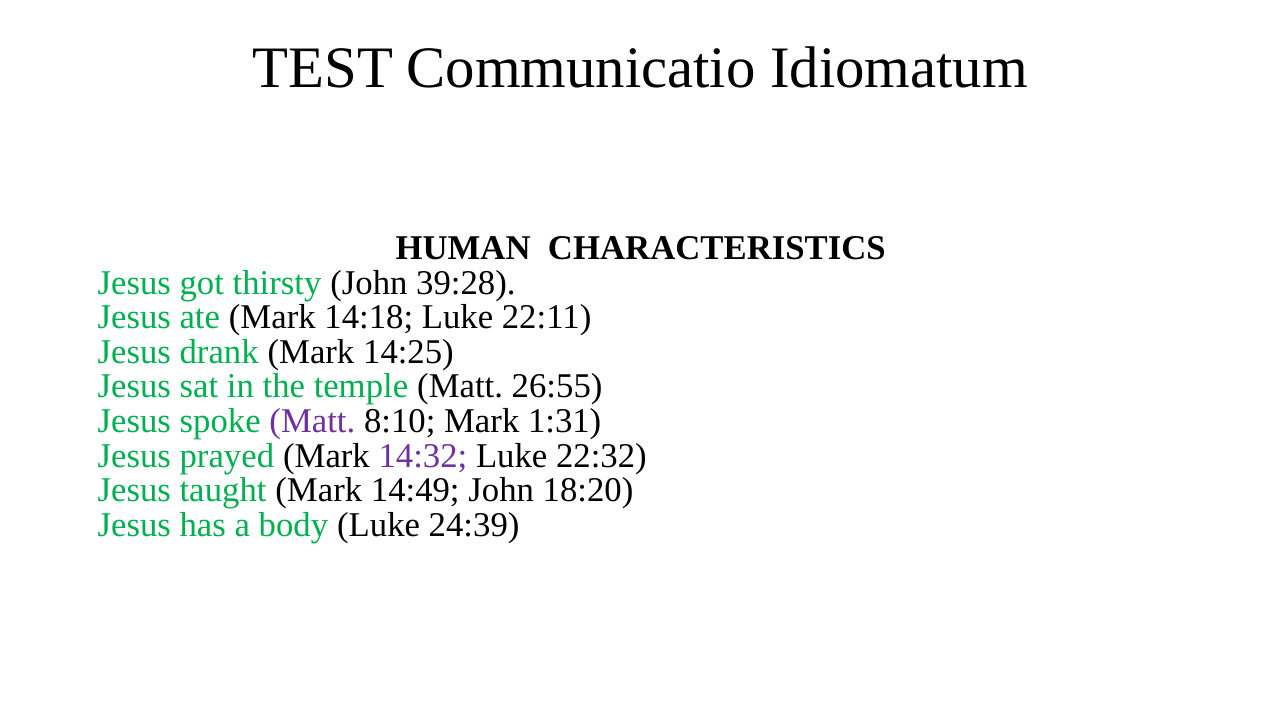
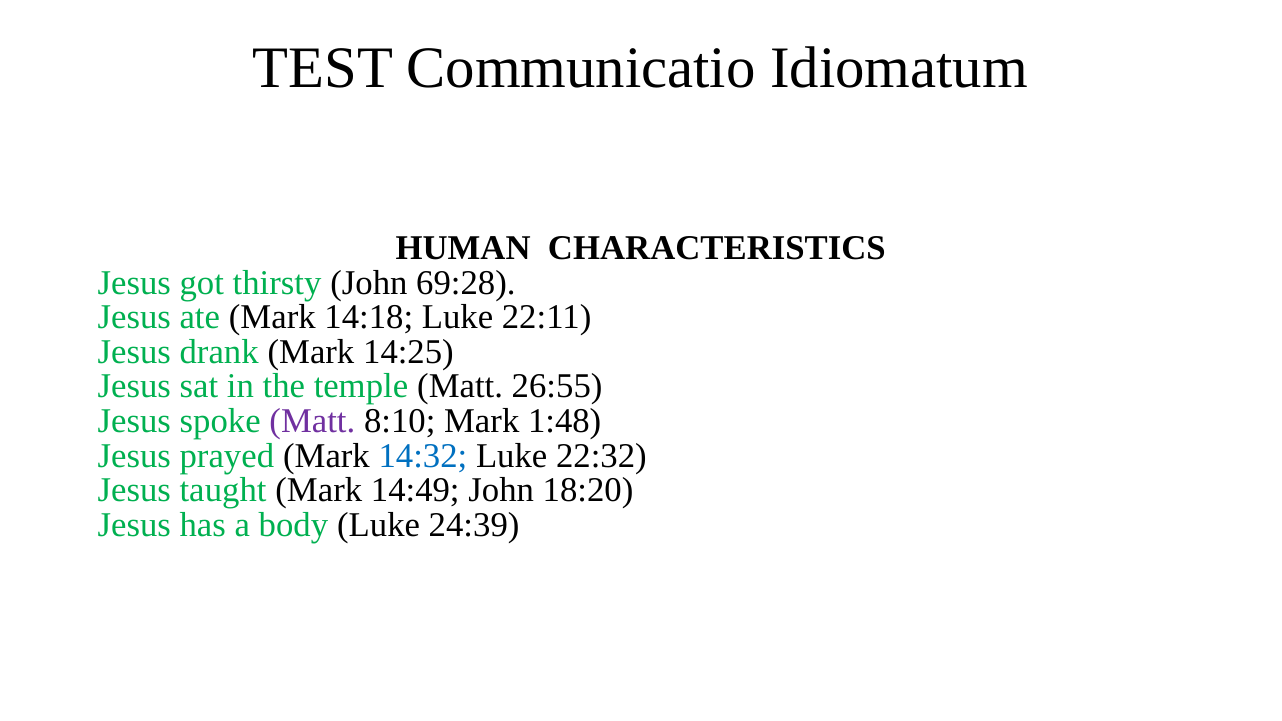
39:28: 39:28 -> 69:28
1:31: 1:31 -> 1:48
14:32 colour: purple -> blue
